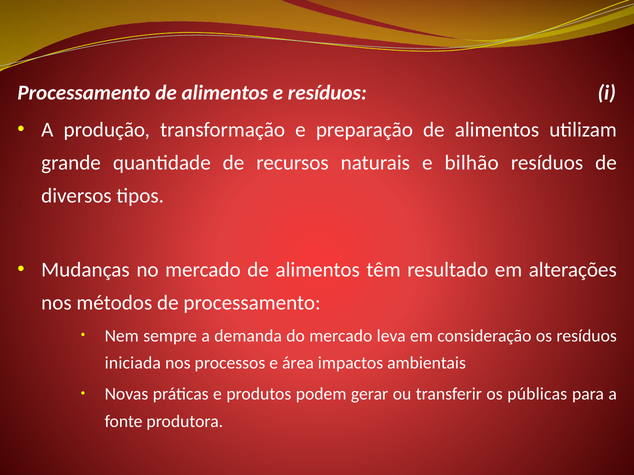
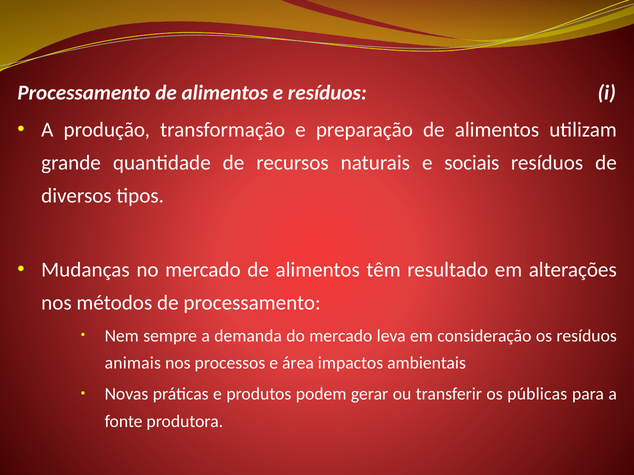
bilhão: bilhão -> sociais
iniciada: iniciada -> animais
